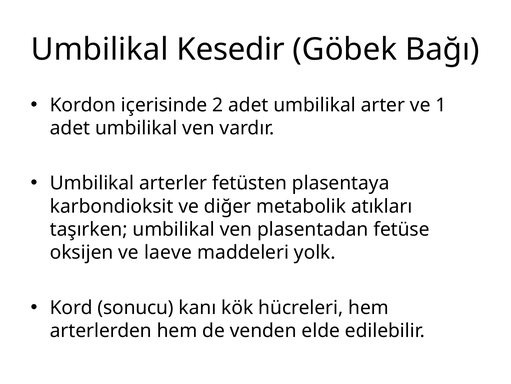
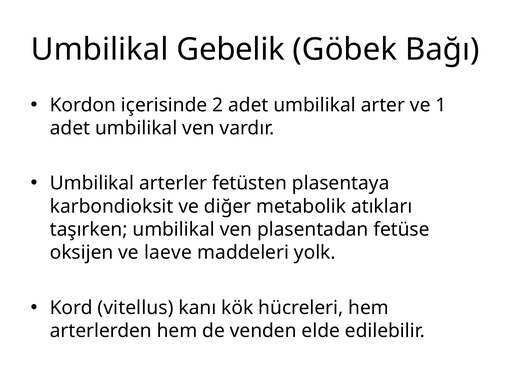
Kesedir: Kesedir -> Gebelik
sonucu: sonucu -> vitellus
